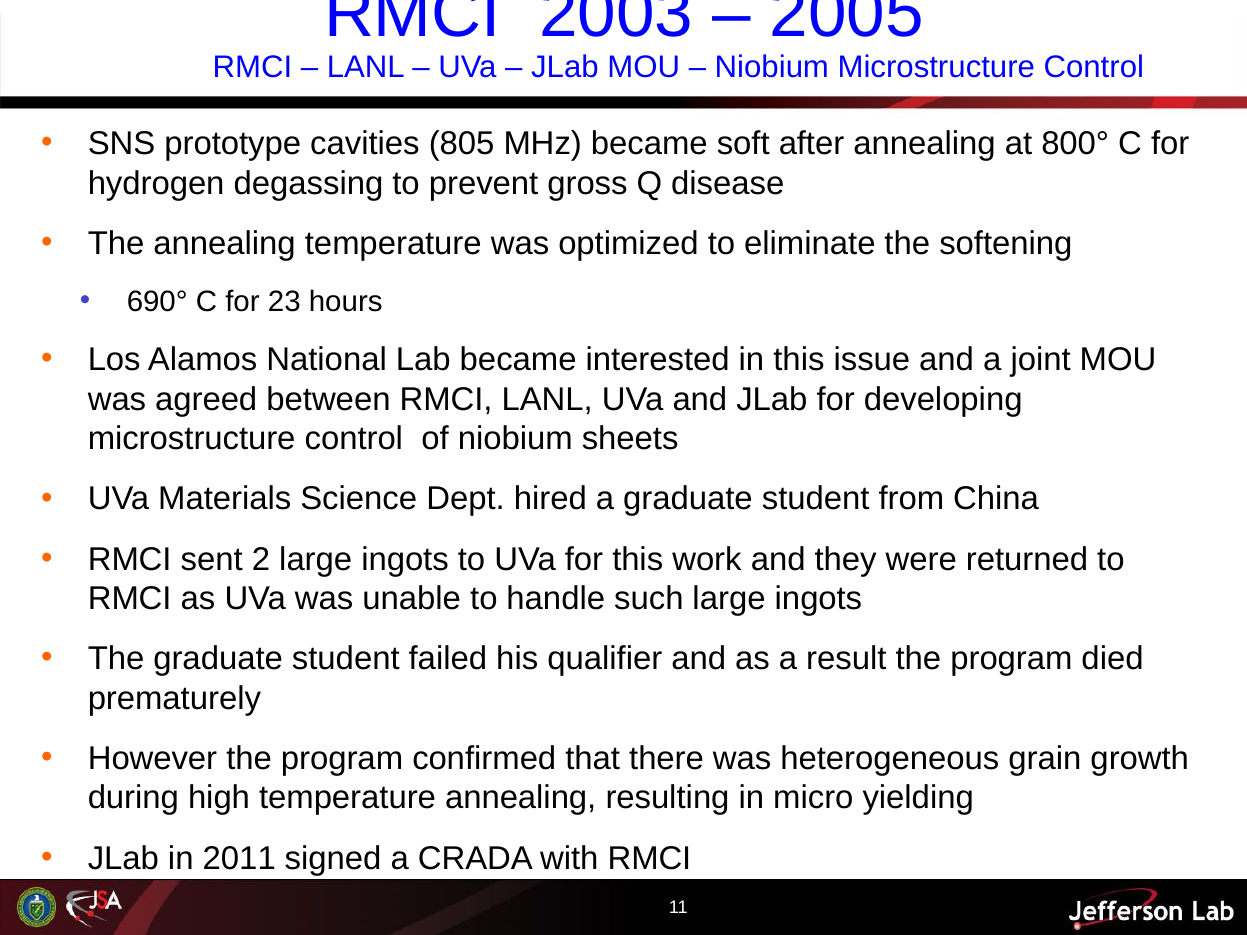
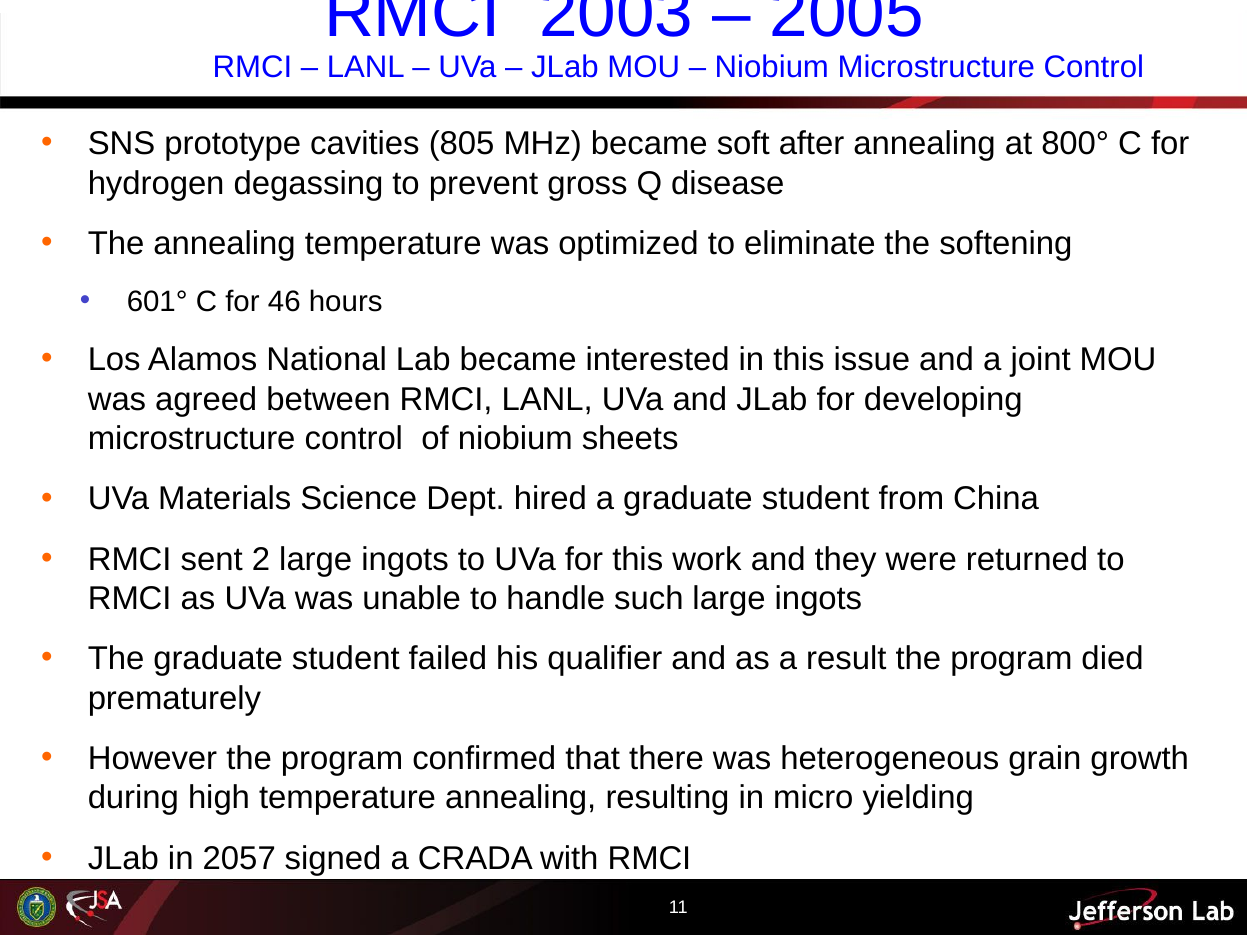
690°: 690° -> 601°
23: 23 -> 46
2011: 2011 -> 2057
